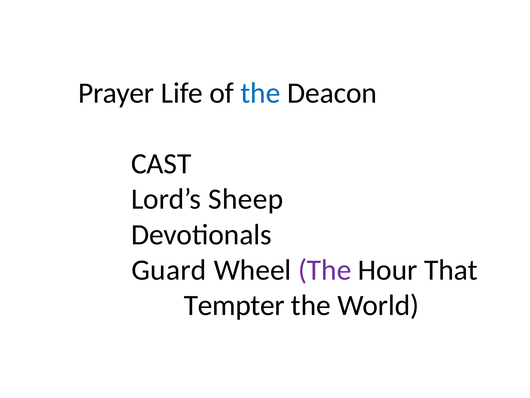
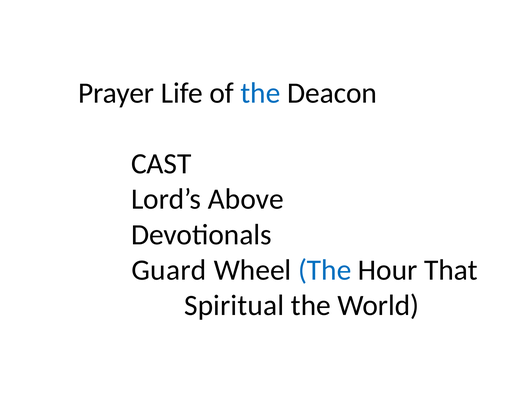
Sheep: Sheep -> Above
The at (325, 270) colour: purple -> blue
Tempter: Tempter -> Spiritual
